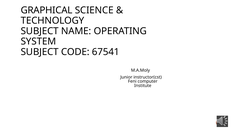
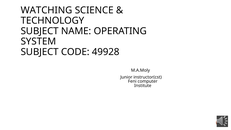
GRAPHICAL: GRAPHICAL -> WATCHING
67541: 67541 -> 49928
